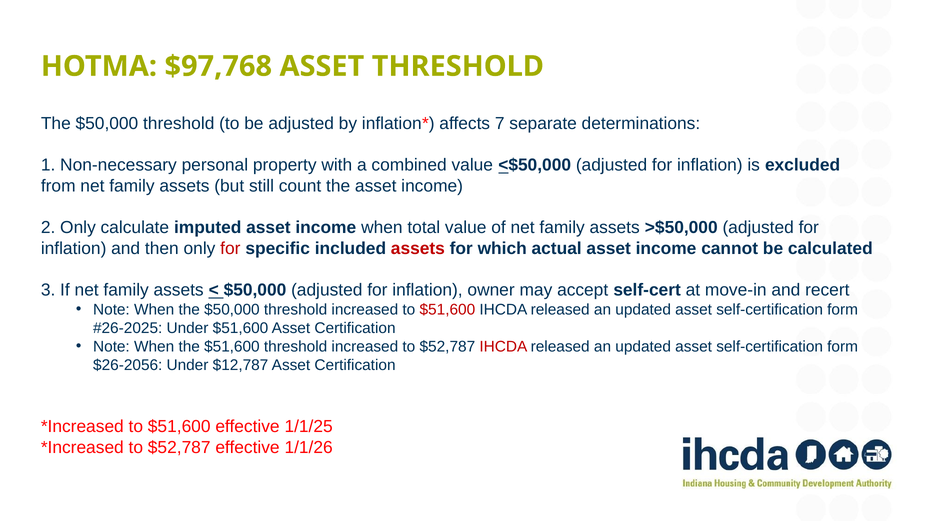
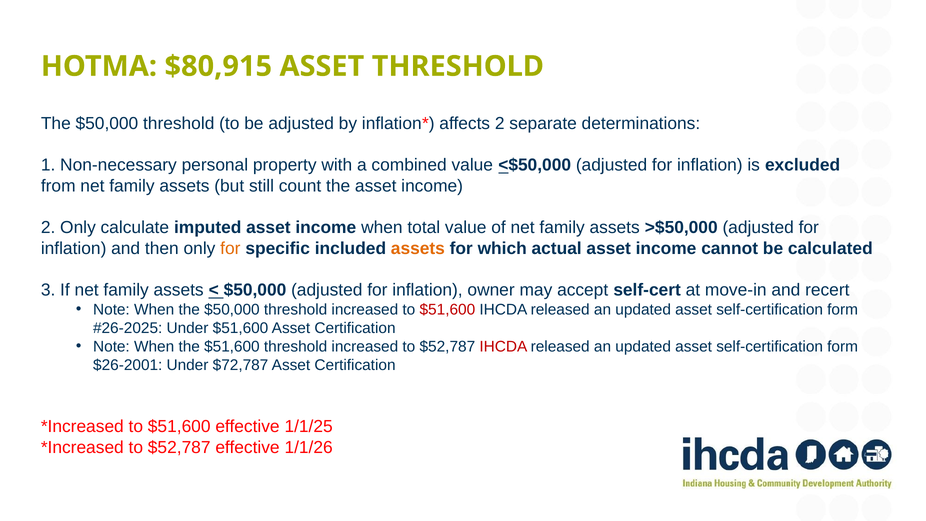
$97,768: $97,768 -> $80,915
affects 7: 7 -> 2
for at (230, 248) colour: red -> orange
assets at (418, 248) colour: red -> orange
$26-2056: $26-2056 -> $26-2001
$12,787: $12,787 -> $72,787
